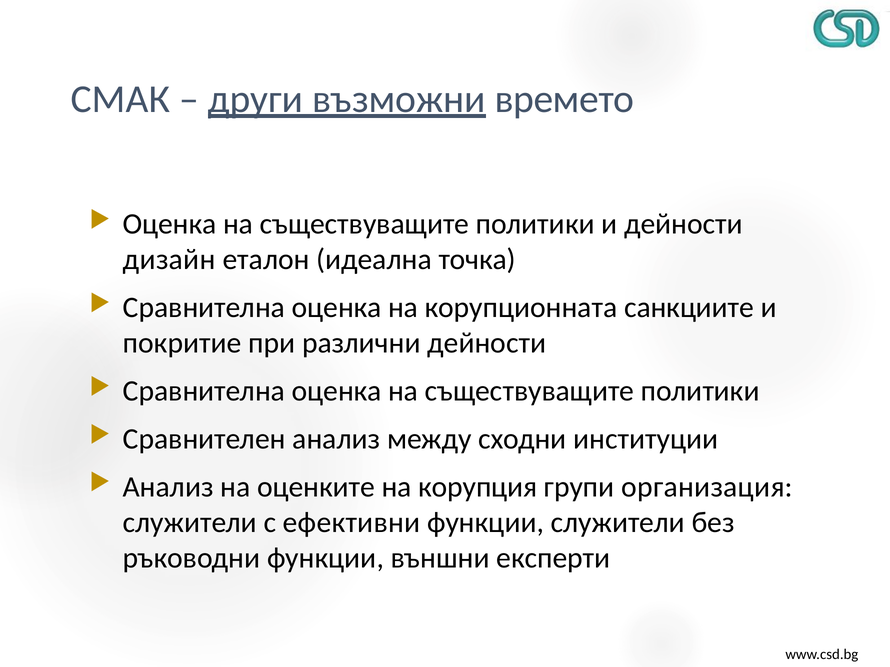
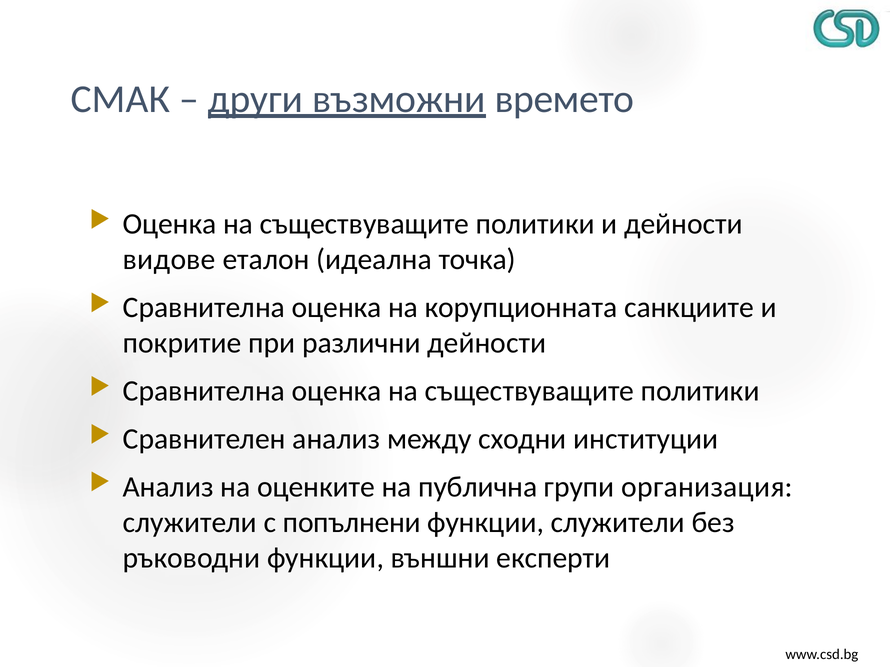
дизайн: дизайн -> видове
корупция: корупция -> публична
ефективни: ефективни -> попълнени
